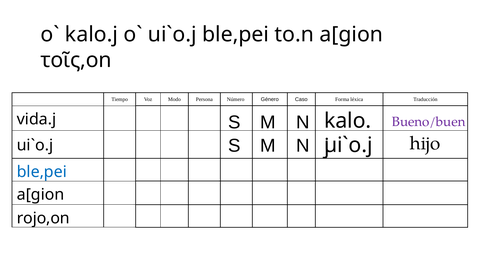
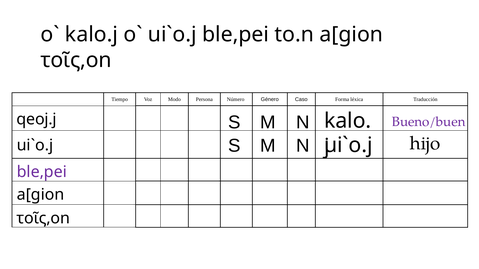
vida.j: vida.j -> qeoj.j
ble,pei at (42, 172) colour: blue -> purple
rojo,on at (43, 218): rojo,on -> τοῖς,on
